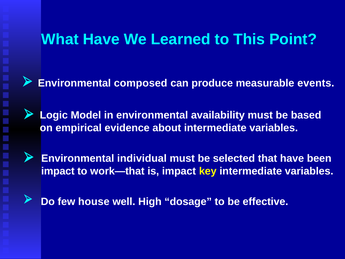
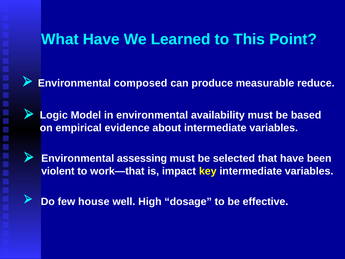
events: events -> reduce
individual: individual -> assessing
impact at (58, 171): impact -> violent
